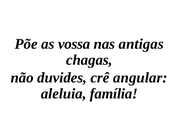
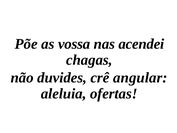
antigas: antigas -> acendei
família: família -> ofertas
